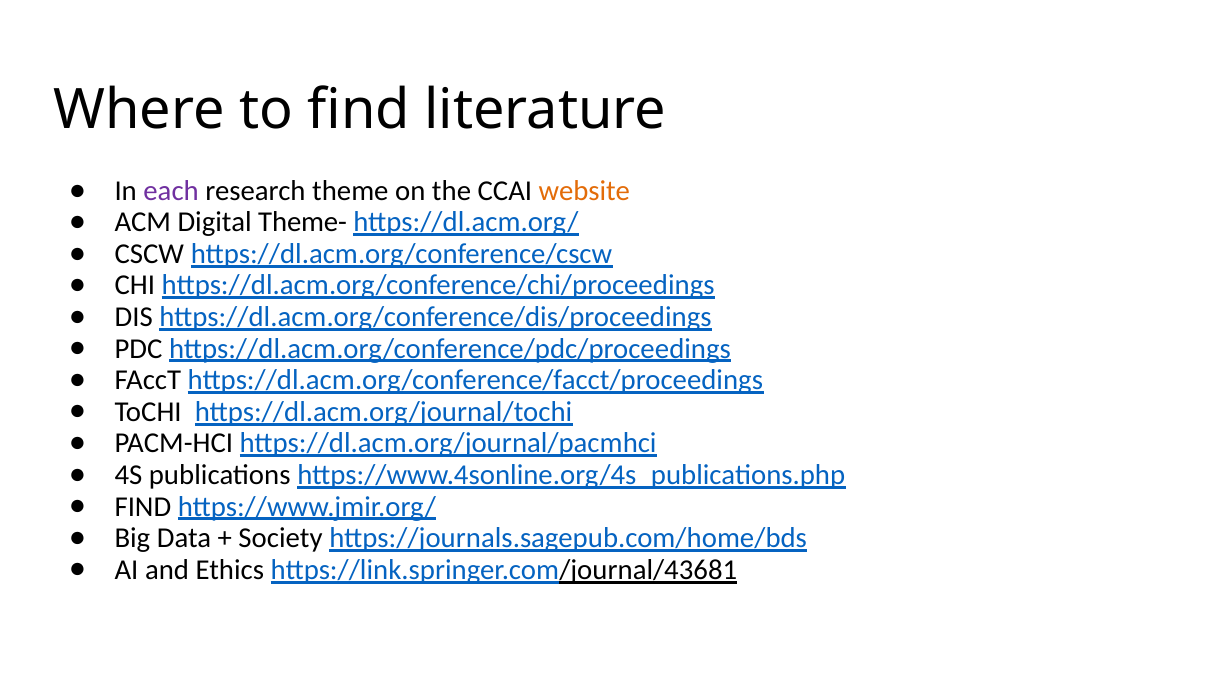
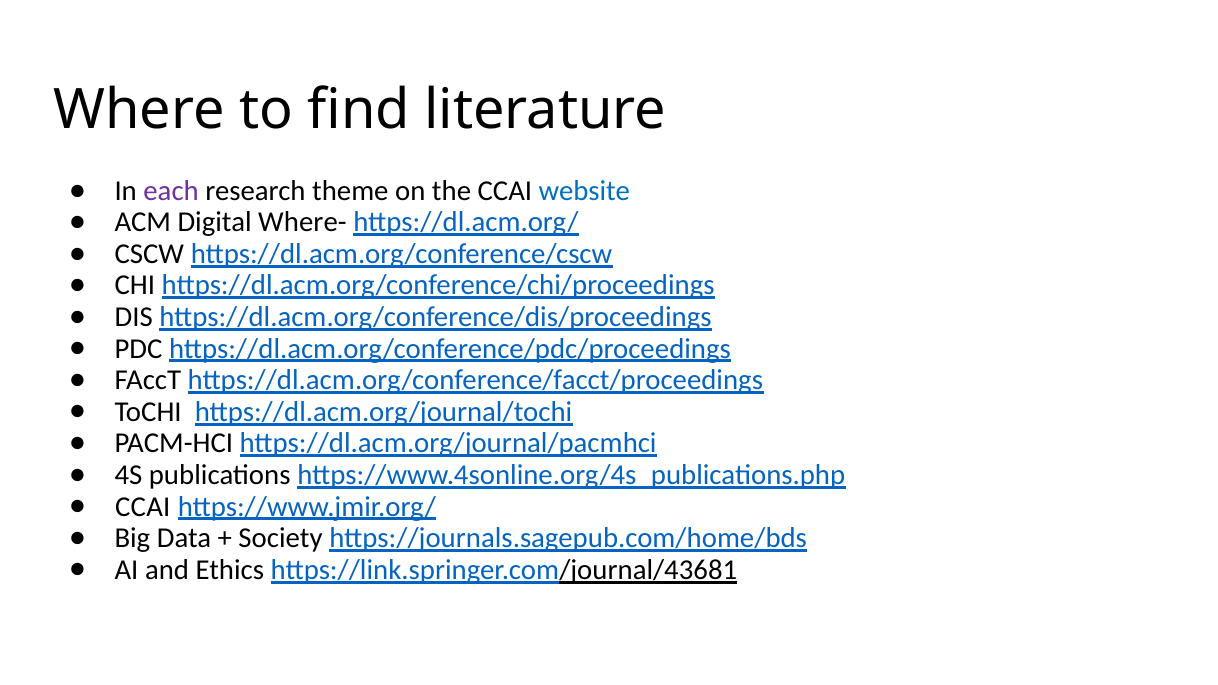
website colour: orange -> blue
Theme-: Theme- -> Where-
FIND at (143, 507): FIND -> CCAI
